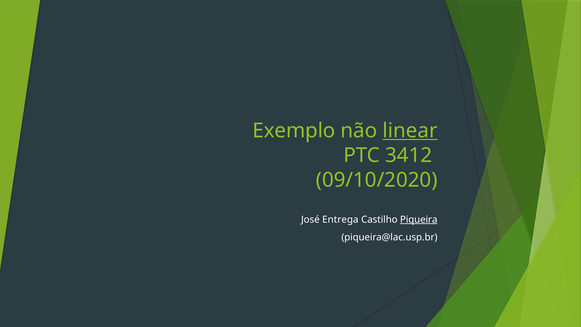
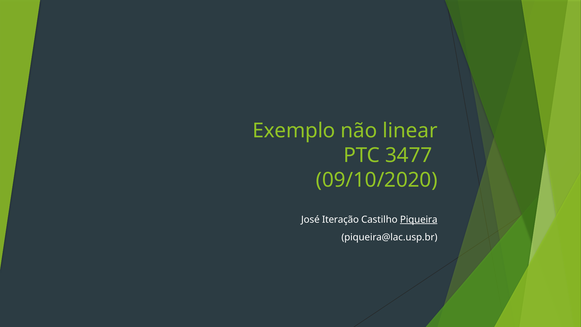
linear underline: present -> none
3412: 3412 -> 3477
Entrega: Entrega -> Iteração
